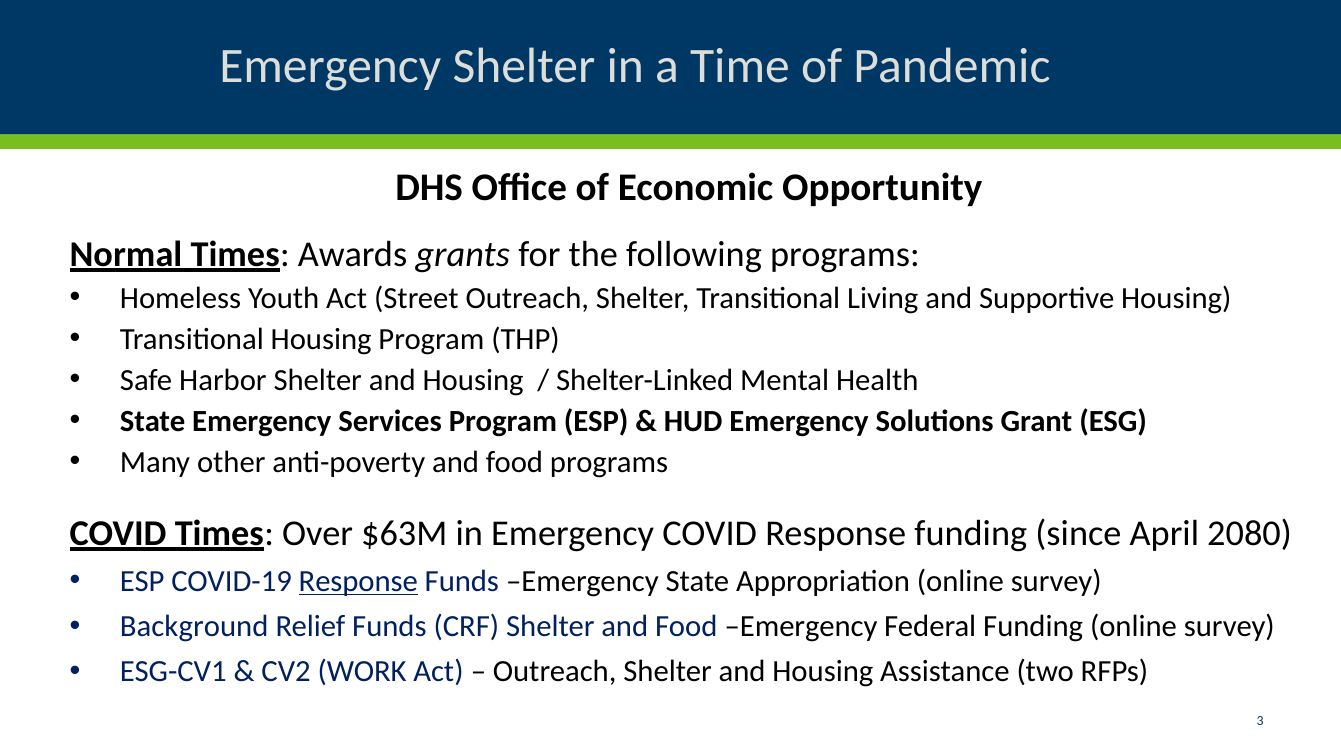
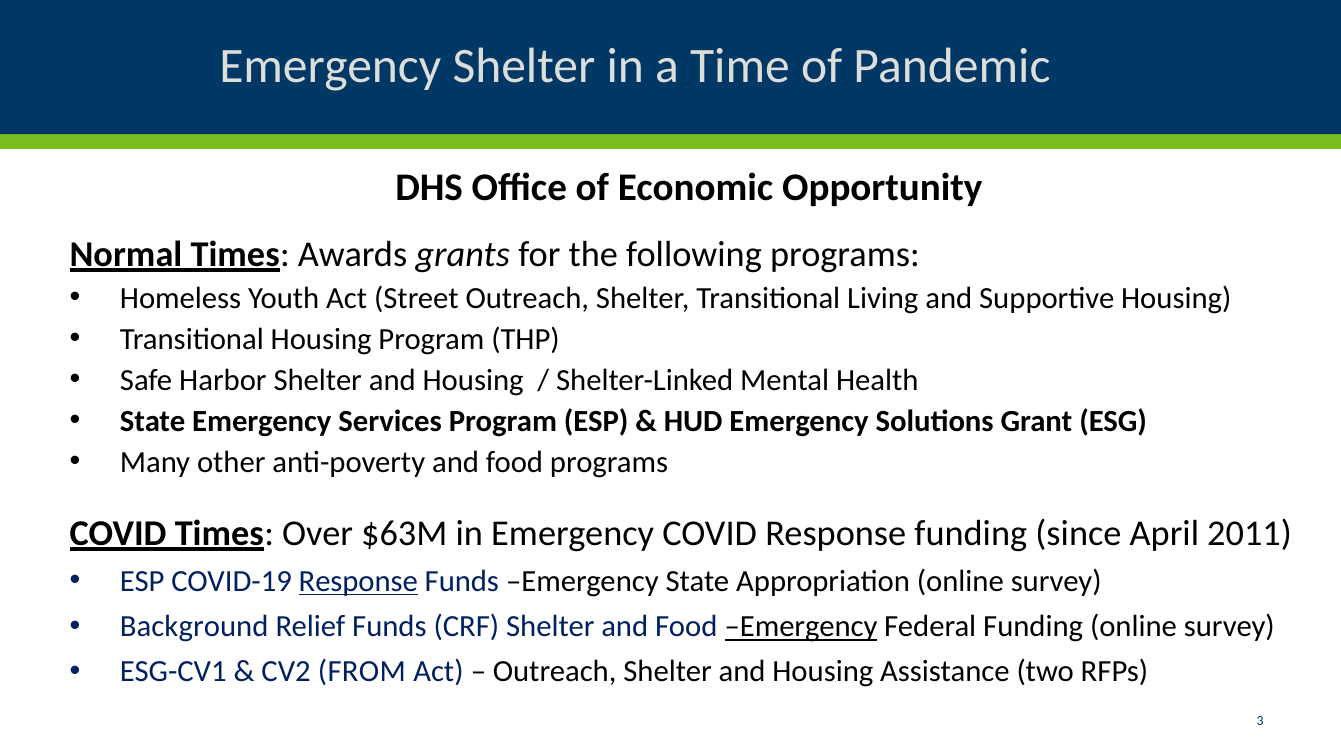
2080: 2080 -> 2011
Emergency at (801, 627) underline: none -> present
WORK: WORK -> FROM
